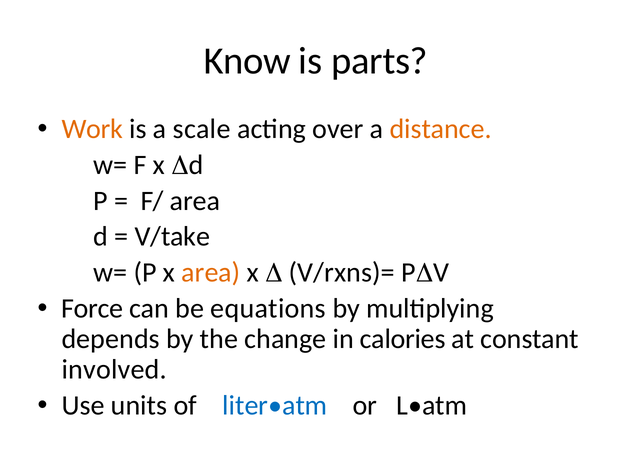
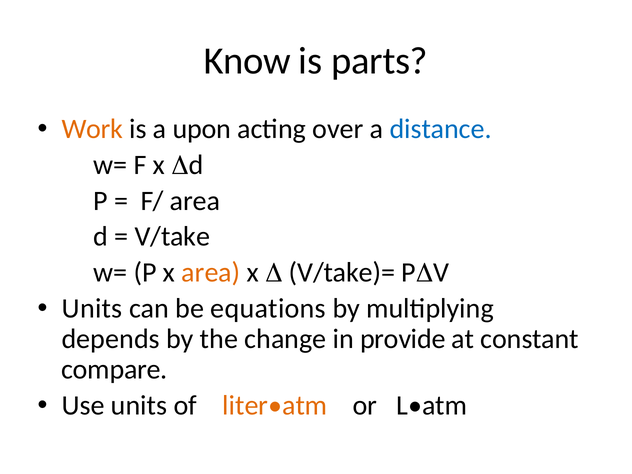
scale: scale -> upon
distance colour: orange -> blue
V/rxns)=: V/rxns)= -> V/take)=
Force at (92, 309): Force -> Units
calories: calories -> provide
involved: involved -> compare
liter•atm colour: blue -> orange
